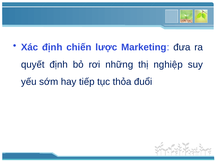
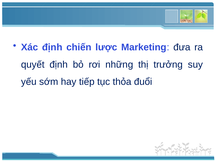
nghiệp: nghiệp -> trưởng
